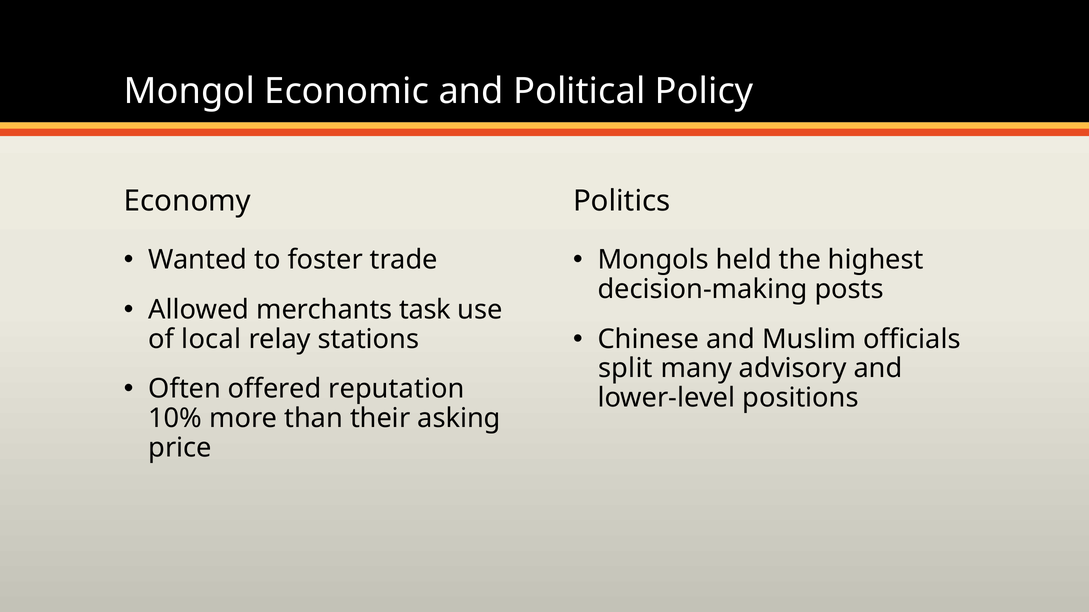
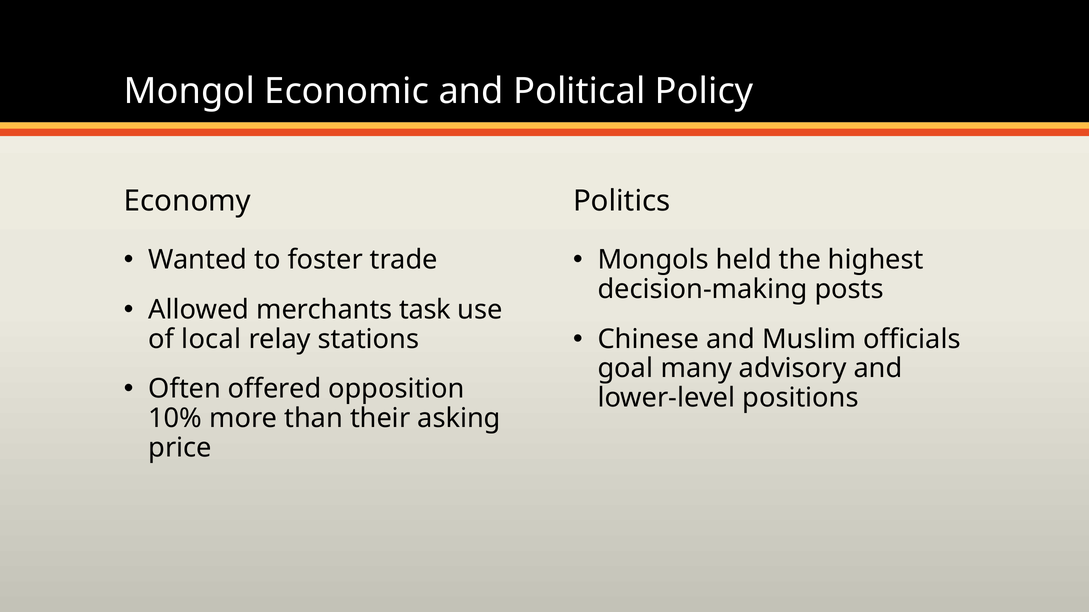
split: split -> goal
reputation: reputation -> opposition
